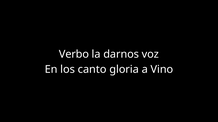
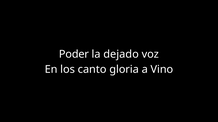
Verbo: Verbo -> Poder
darnos: darnos -> dejado
